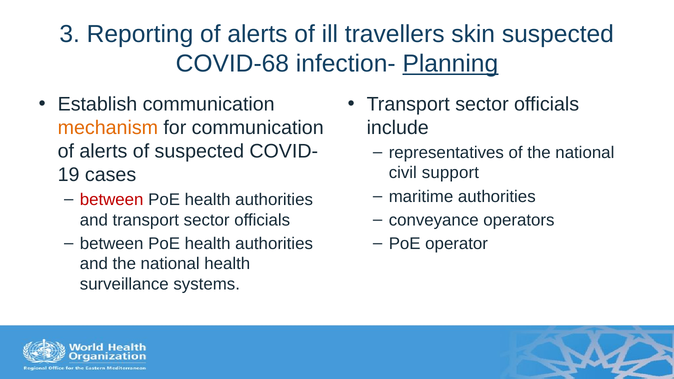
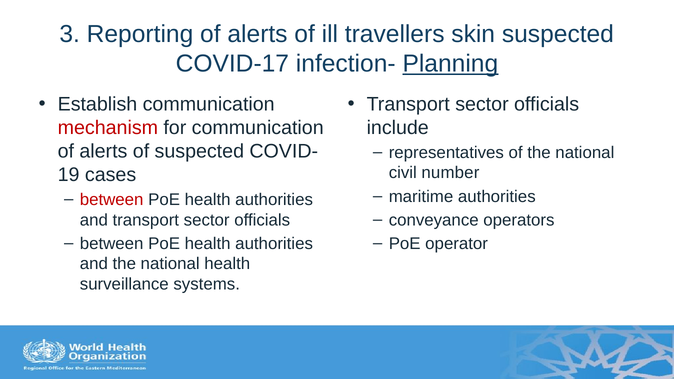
COVID-68: COVID-68 -> COVID-17
mechanism colour: orange -> red
support: support -> number
